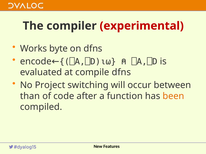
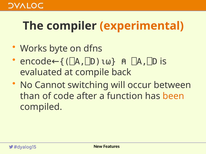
experimental colour: red -> orange
compile dfns: dfns -> back
Project: Project -> Cannot
